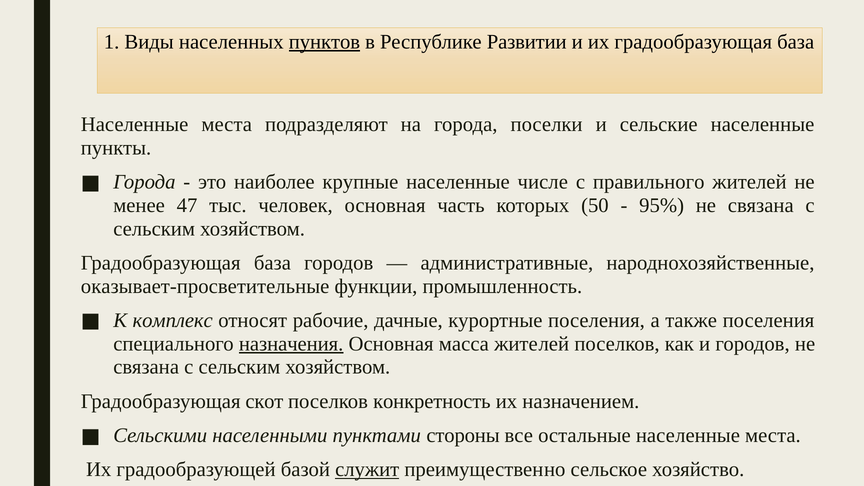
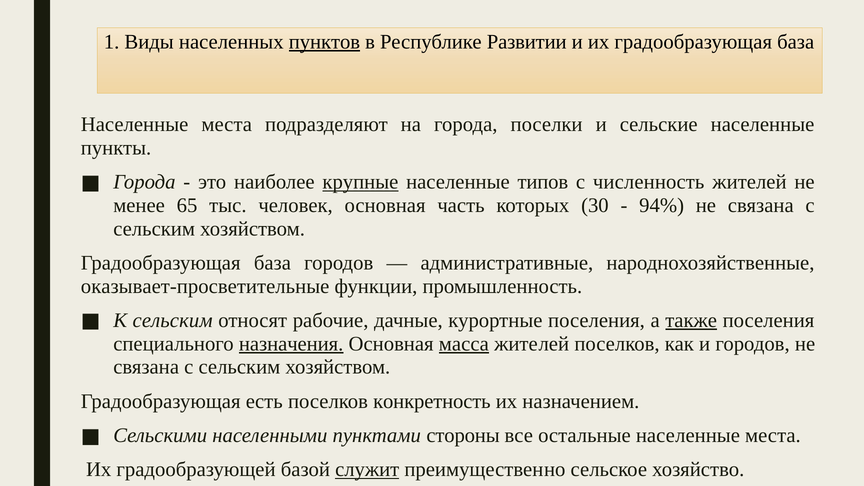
крупные underline: none -> present
числе: числе -> типов
правильного: правильного -> численность
47: 47 -> 65
50: 50 -> 30
95%: 95% -> 94%
К комплекс: комплекс -> сельским
также underline: none -> present
масса underline: none -> present
скот: скот -> есть
